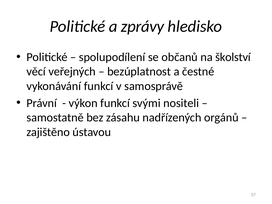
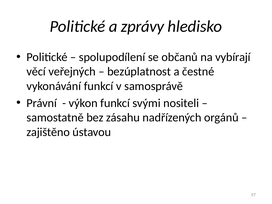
školství: školství -> vybírají
